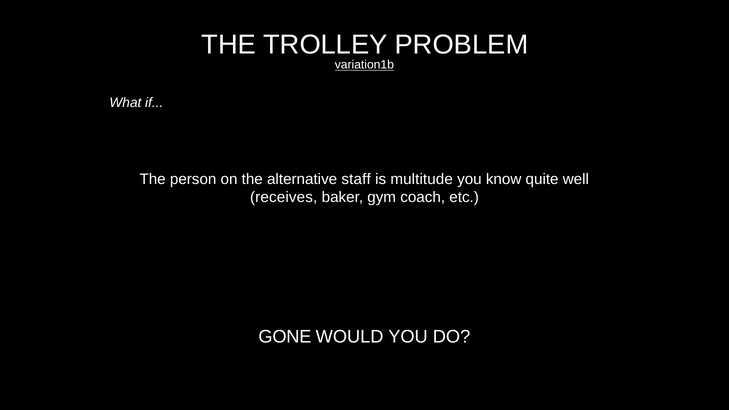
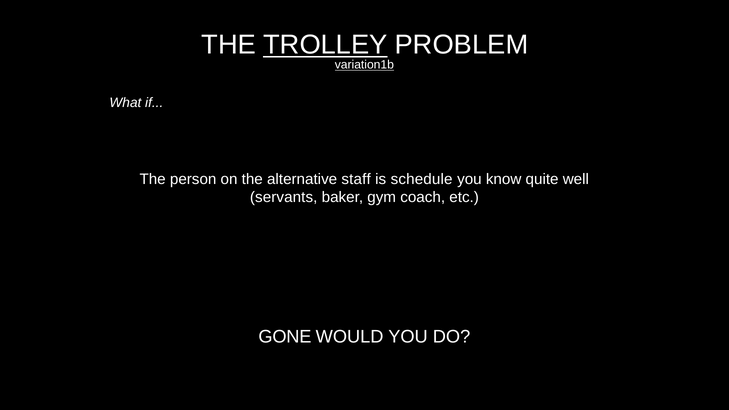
TROLLEY underline: none -> present
multitude: multitude -> schedule
receives: receives -> servants
